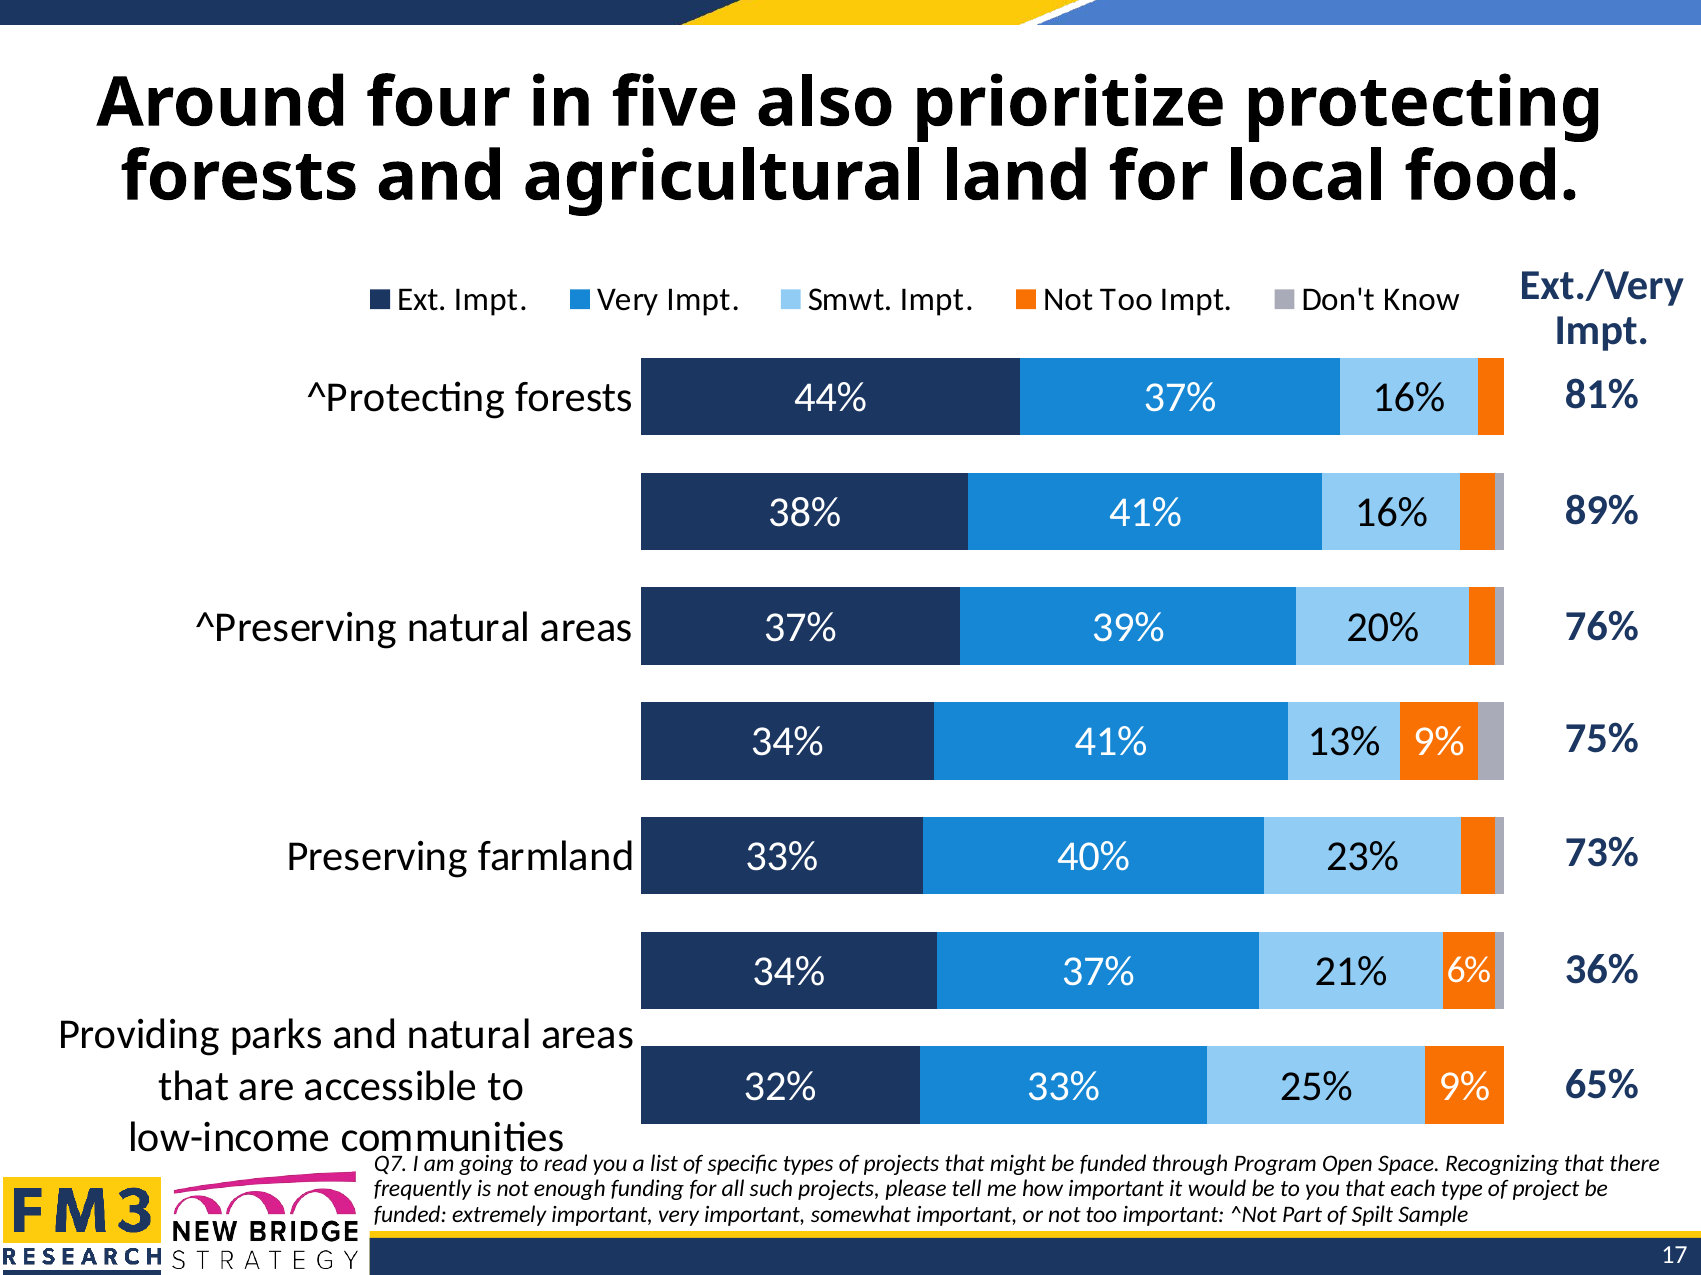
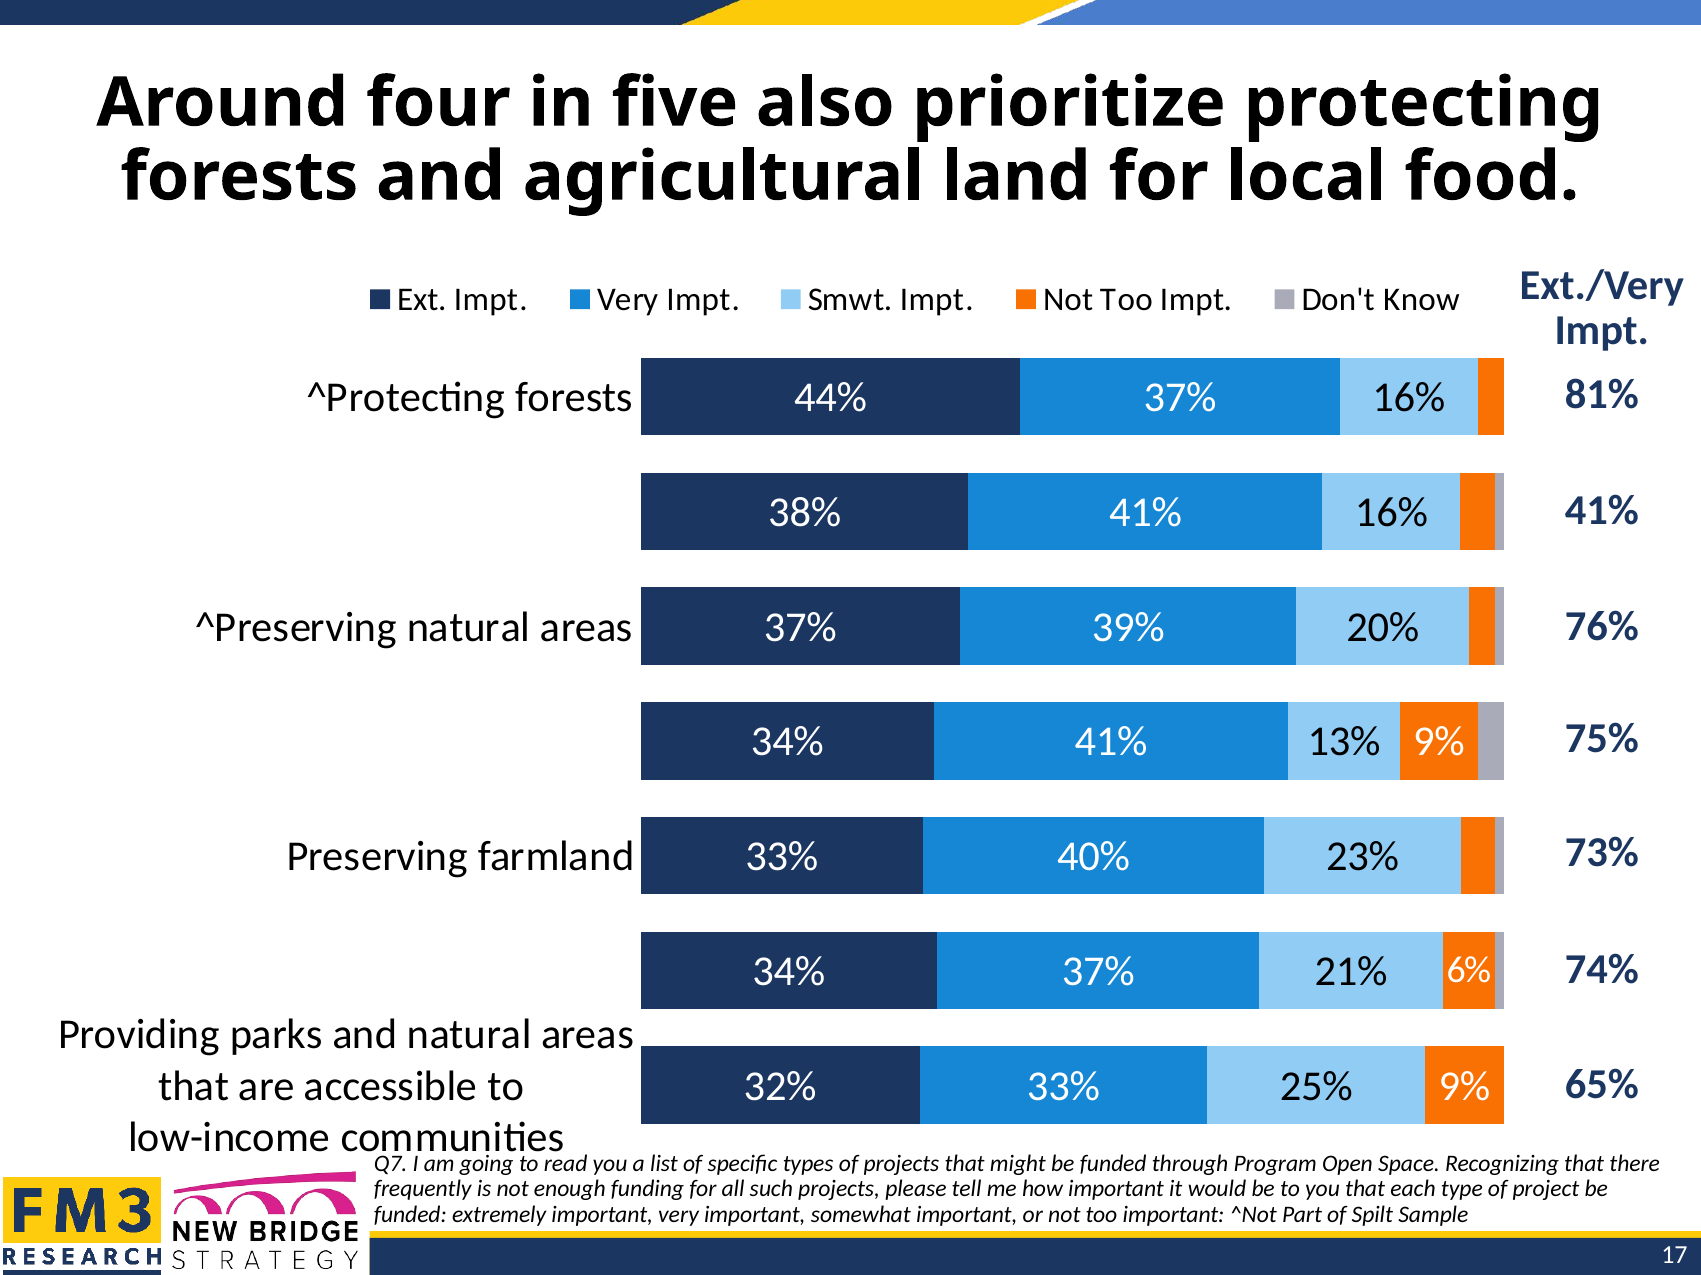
89% at (1602, 511): 89% -> 41%
36%: 36% -> 74%
